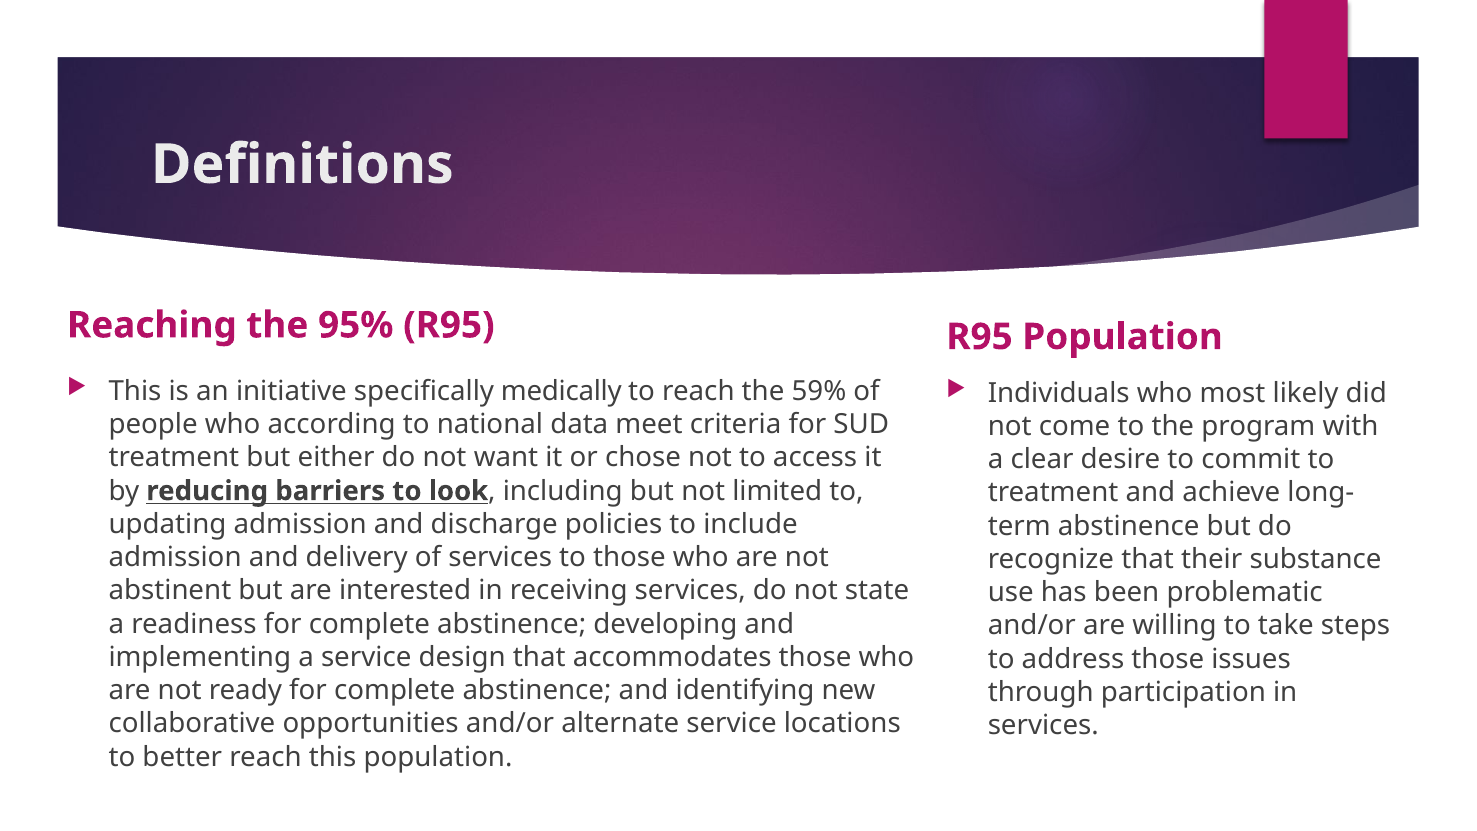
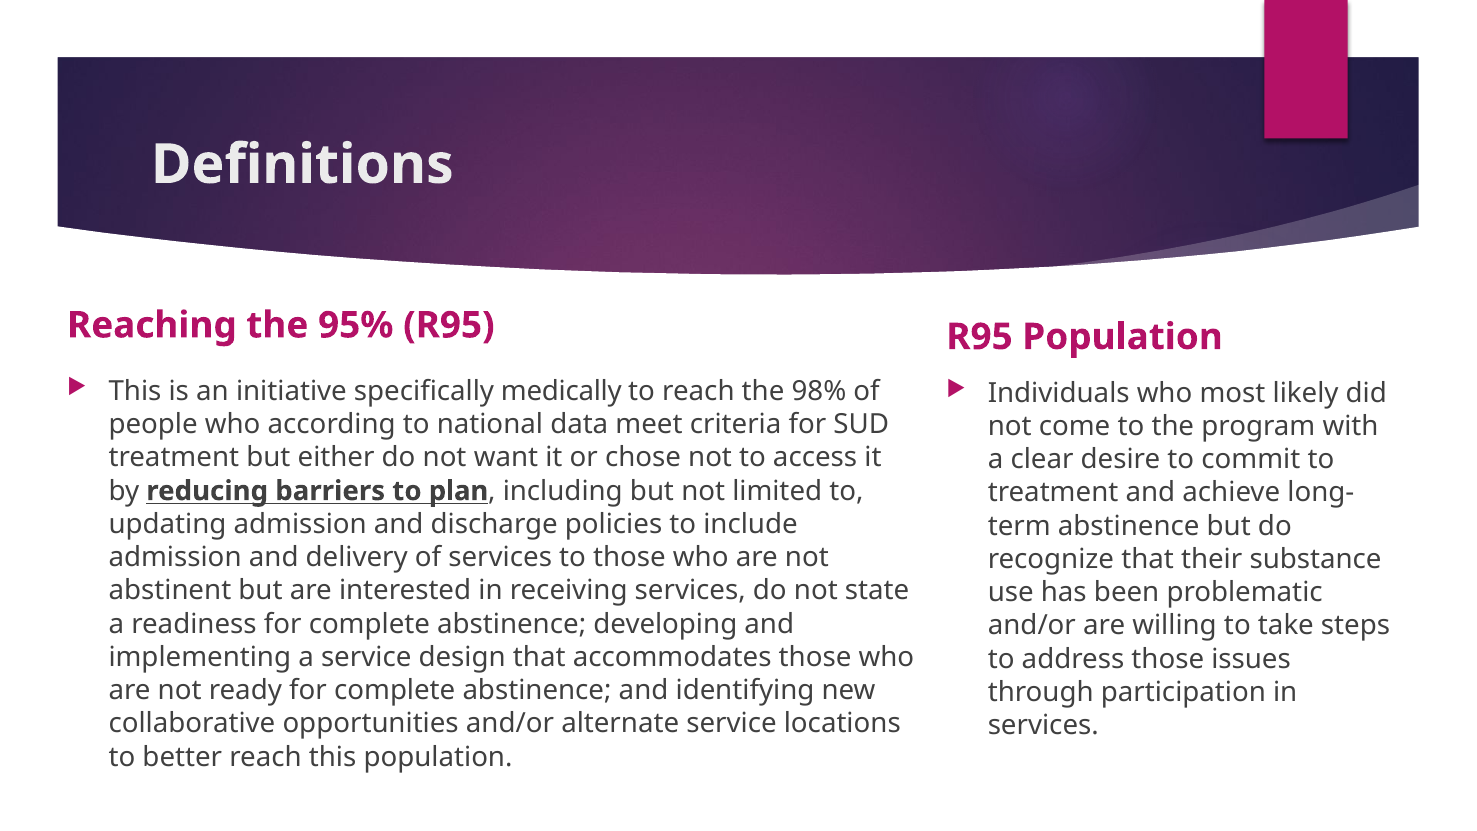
59%: 59% -> 98%
look: look -> plan
